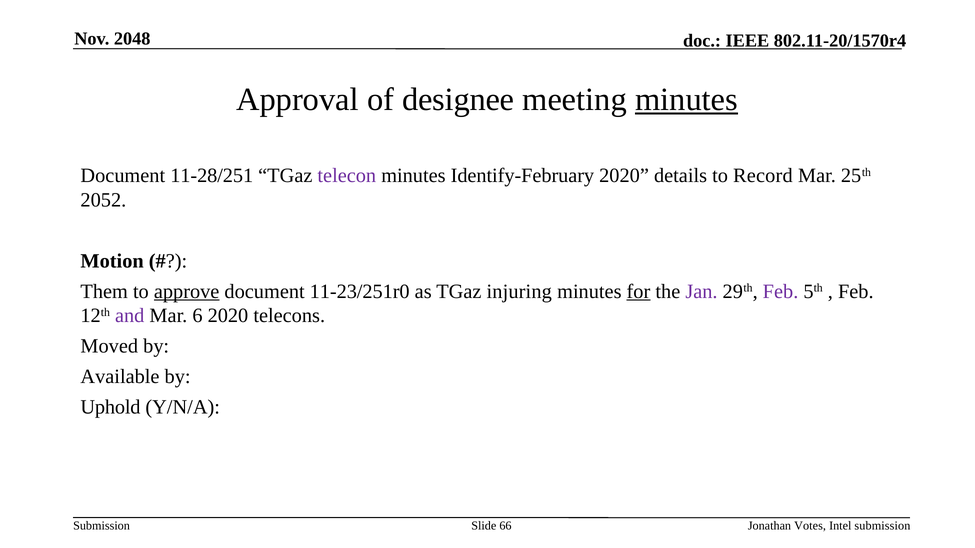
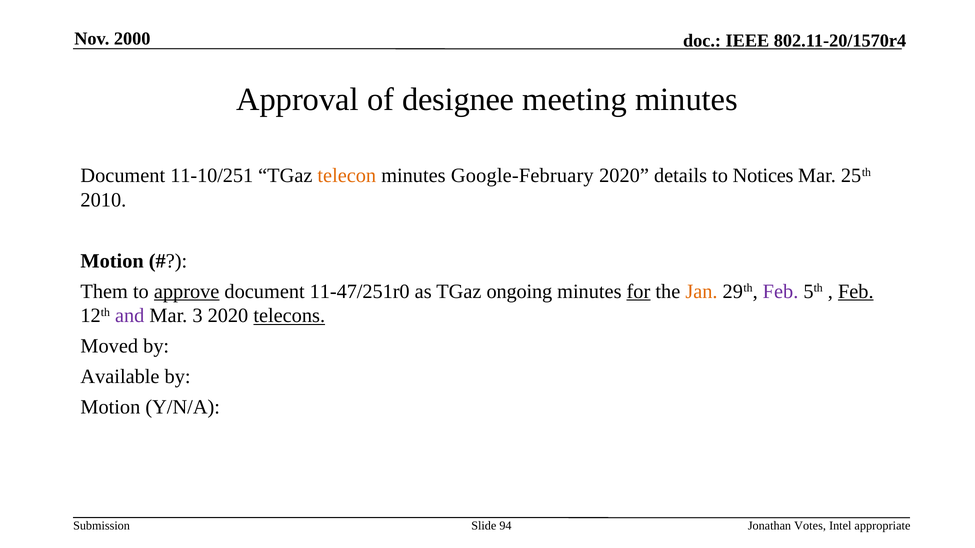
2048: 2048 -> 2000
minutes at (687, 100) underline: present -> none
11-28/251: 11-28/251 -> 11-10/251
telecon colour: purple -> orange
Identify-February: Identify-February -> Google-February
Record: Record -> Notices
2052: 2052 -> 2010
11-23/251r0: 11-23/251r0 -> 11-47/251r0
injuring: injuring -> ongoing
Jan colour: purple -> orange
Feb at (856, 292) underline: none -> present
6: 6 -> 3
telecons underline: none -> present
Uphold at (110, 407): Uphold -> Motion
66: 66 -> 94
Intel submission: submission -> appropriate
